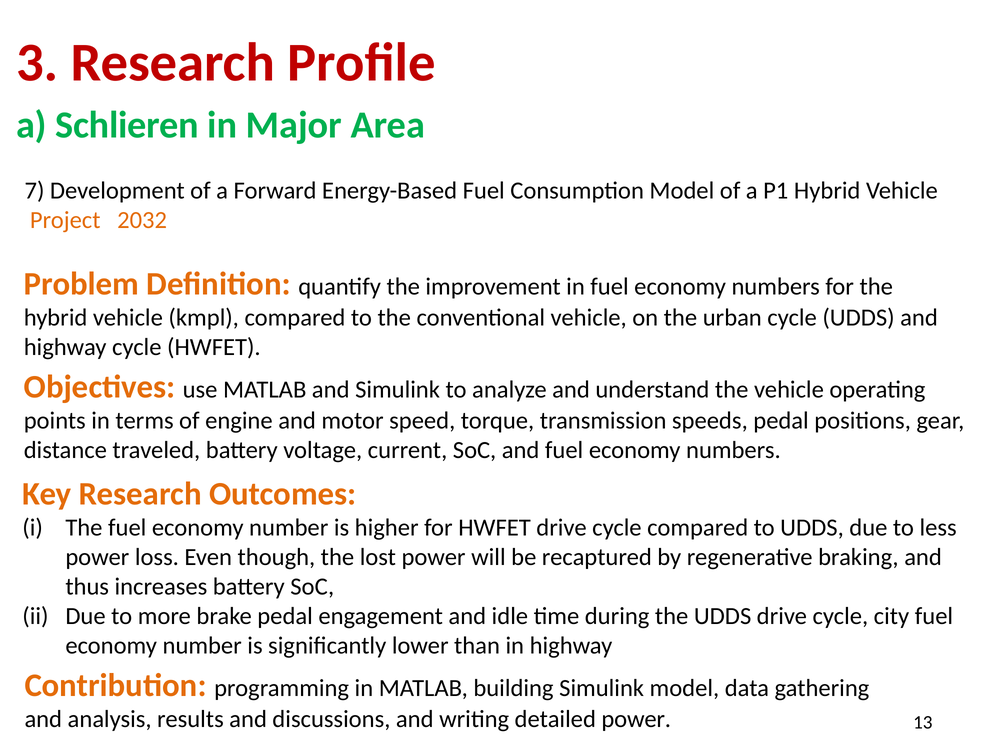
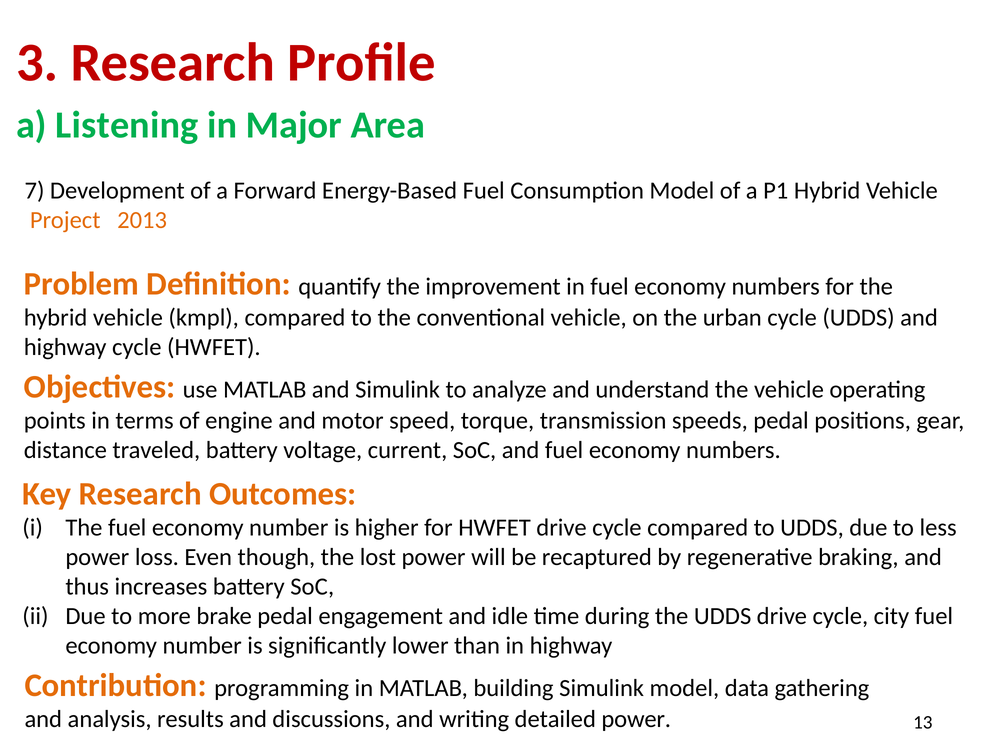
Schlieren: Schlieren -> Listening
2032: 2032 -> 2013
